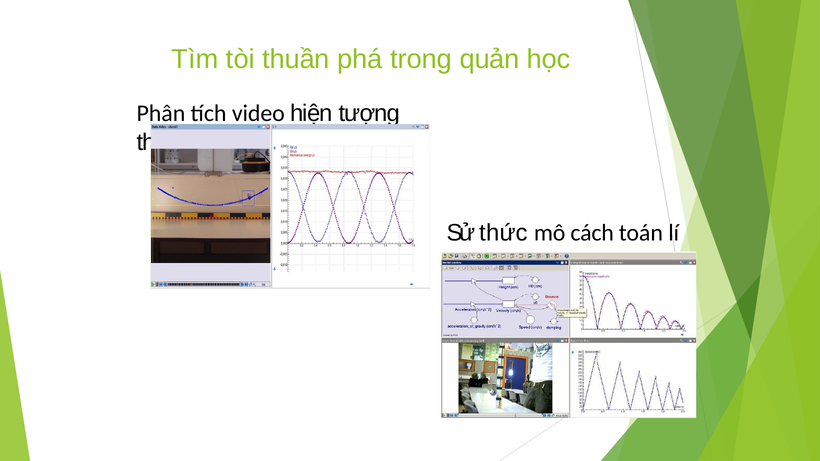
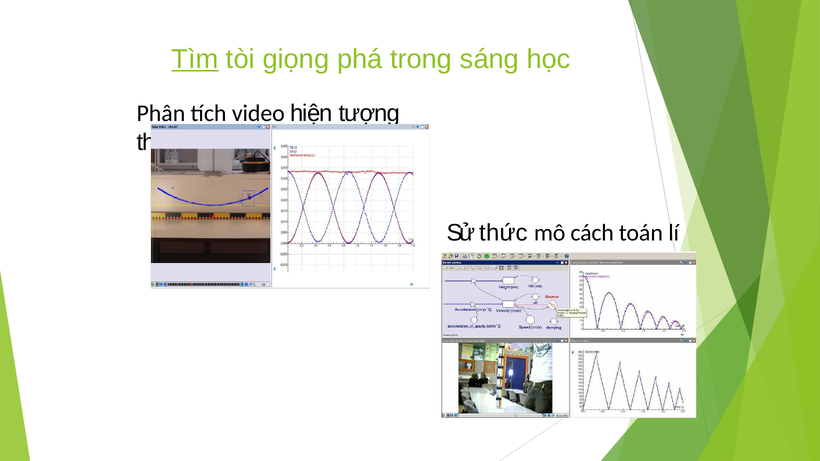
Tìm underline: none -> present
thuần: thuần -> giọng
quản: quản -> sáng
